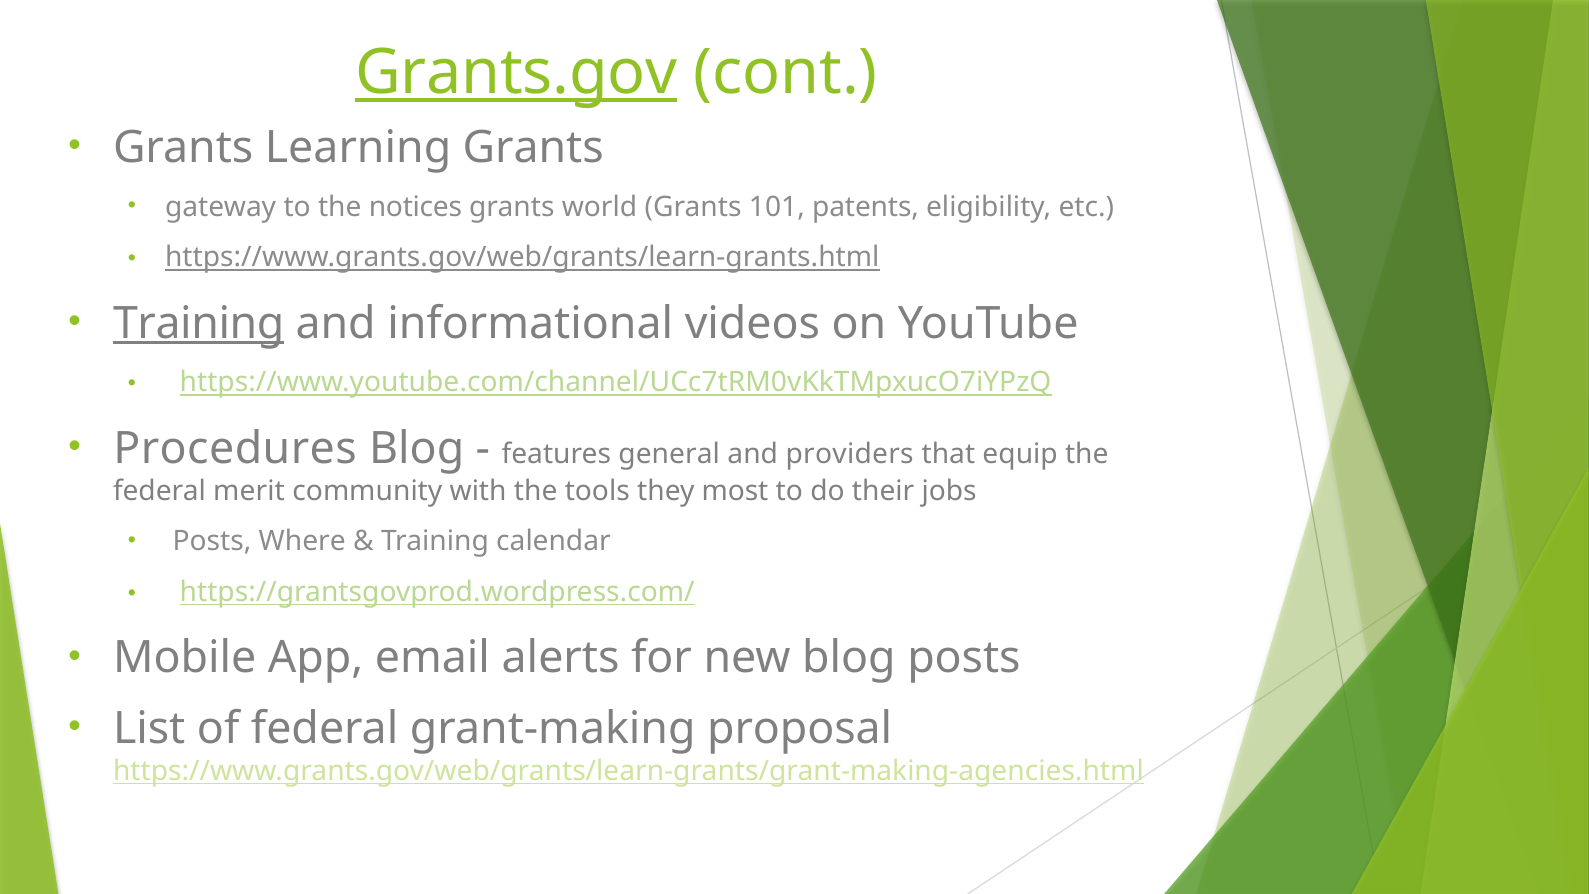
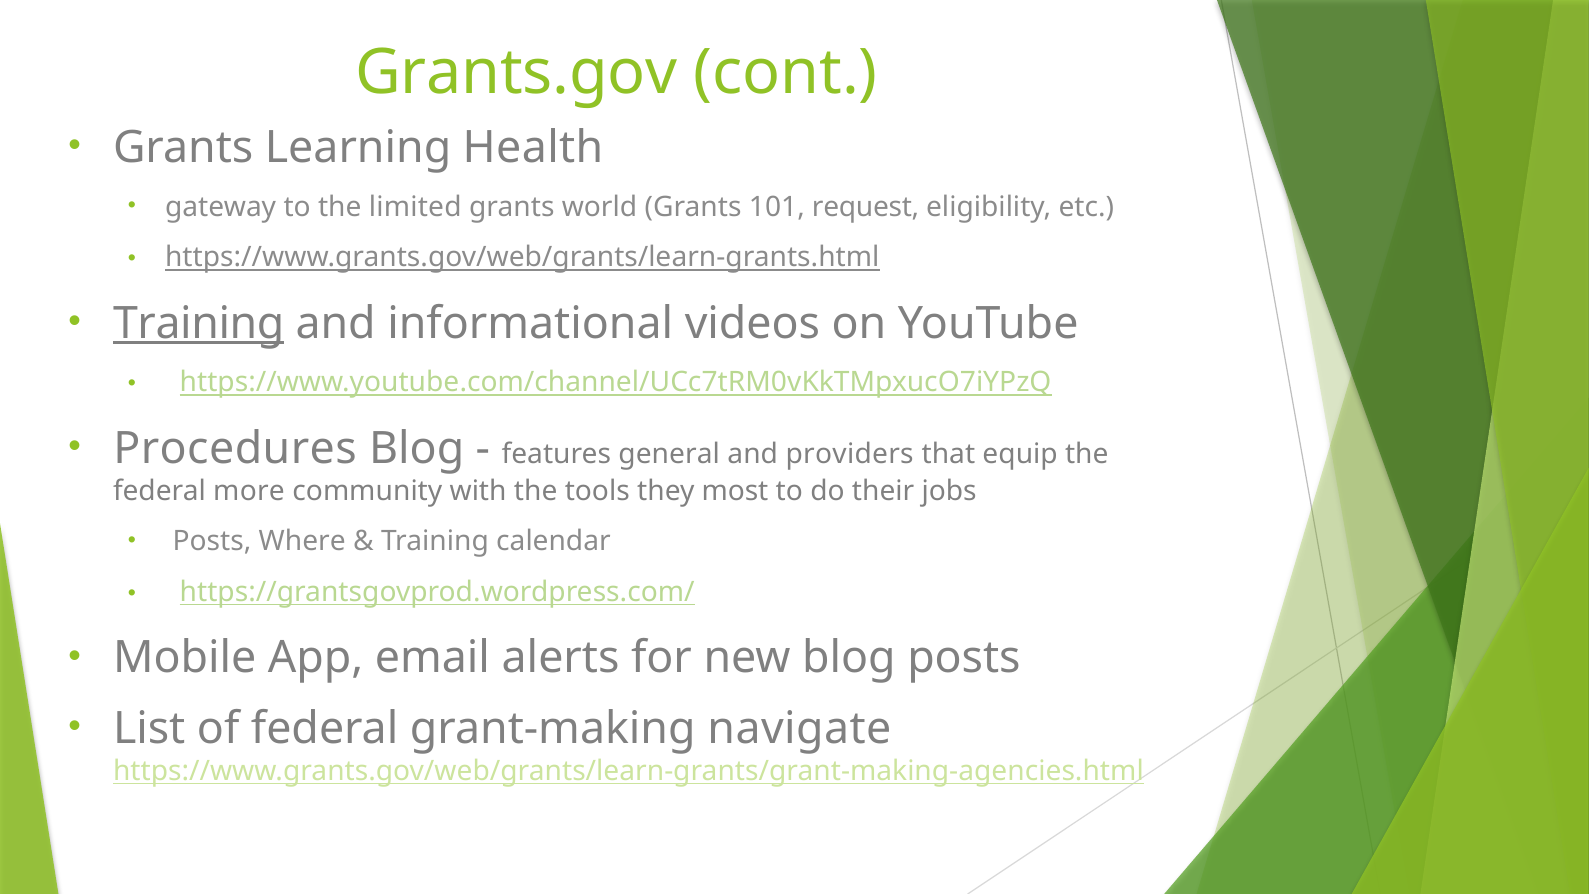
Grants.gov underline: present -> none
Learning Grants: Grants -> Health
notices: notices -> limited
patents: patents -> request
merit: merit -> more
proposal: proposal -> navigate
